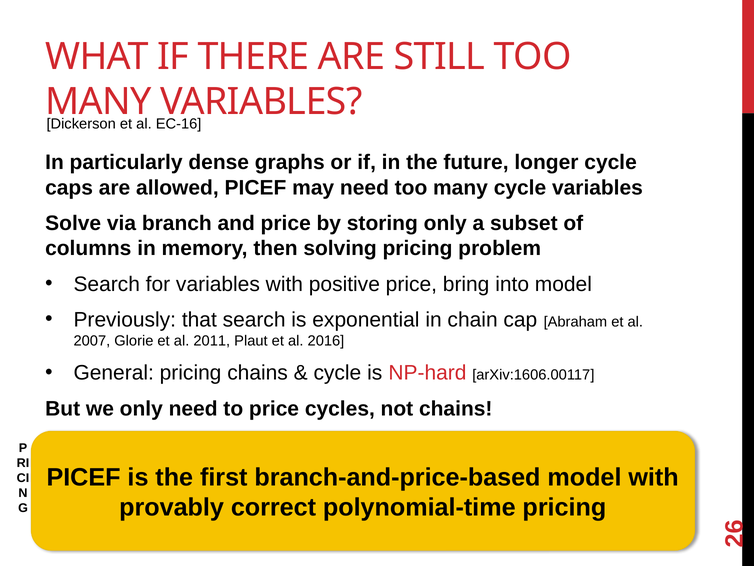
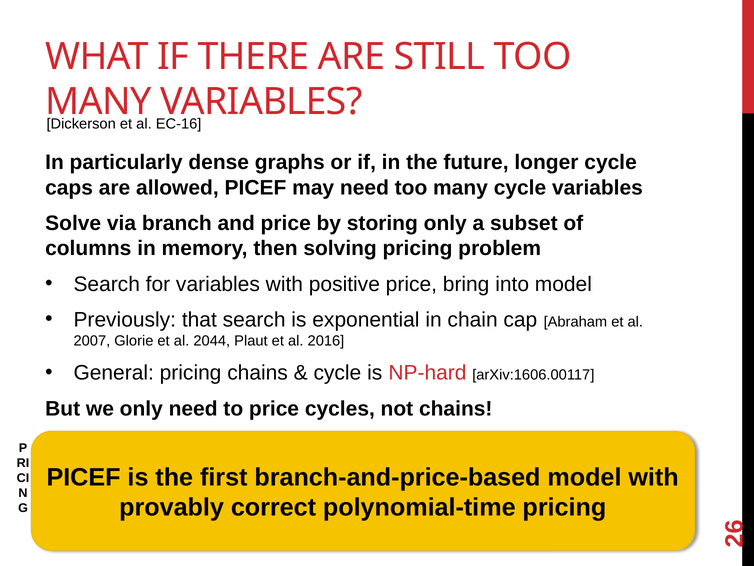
2011: 2011 -> 2044
